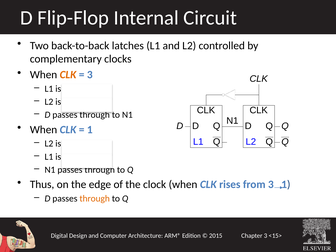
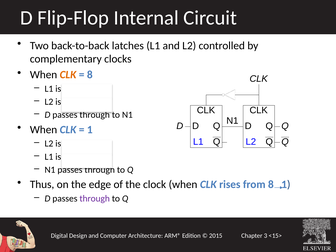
3 at (90, 75): 3 -> 8
from 3: 3 -> 8
through at (95, 199) colour: orange -> purple
